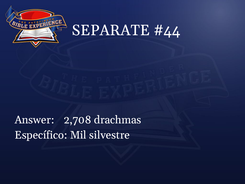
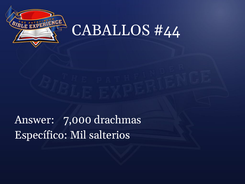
SEPARATE: SEPARATE -> CABALLOS
2,708: 2,708 -> 7,000
silvestre: silvestre -> salterios
